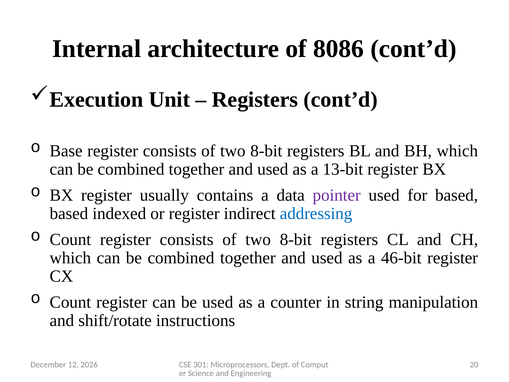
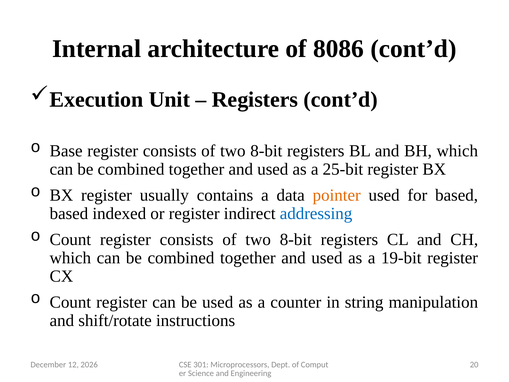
13-bit: 13-bit -> 25-bit
pointer colour: purple -> orange
46-bit: 46-bit -> 19-bit
